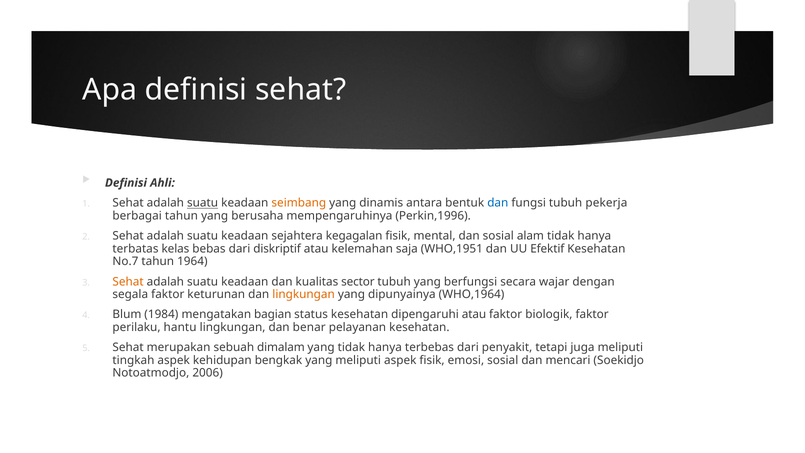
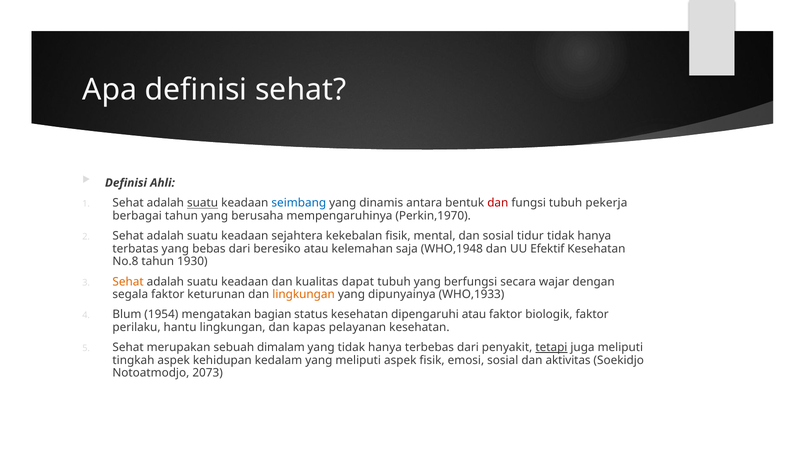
seimbang colour: orange -> blue
dan at (498, 203) colour: blue -> red
Perkin,1996: Perkin,1996 -> Perkin,1970
kegagalan: kegagalan -> kekebalan
alam: alam -> tidur
terbatas kelas: kelas -> yang
diskriptif: diskriptif -> beresiko
WHO,1951: WHO,1951 -> WHO,1948
No.7: No.7 -> No.8
1964: 1964 -> 1930
sector: sector -> dapat
WHO,1964: WHO,1964 -> WHO,1933
1984: 1984 -> 1954
benar: benar -> kapas
tetapi underline: none -> present
bengkak: bengkak -> kedalam
mencari: mencari -> aktivitas
2006: 2006 -> 2073
